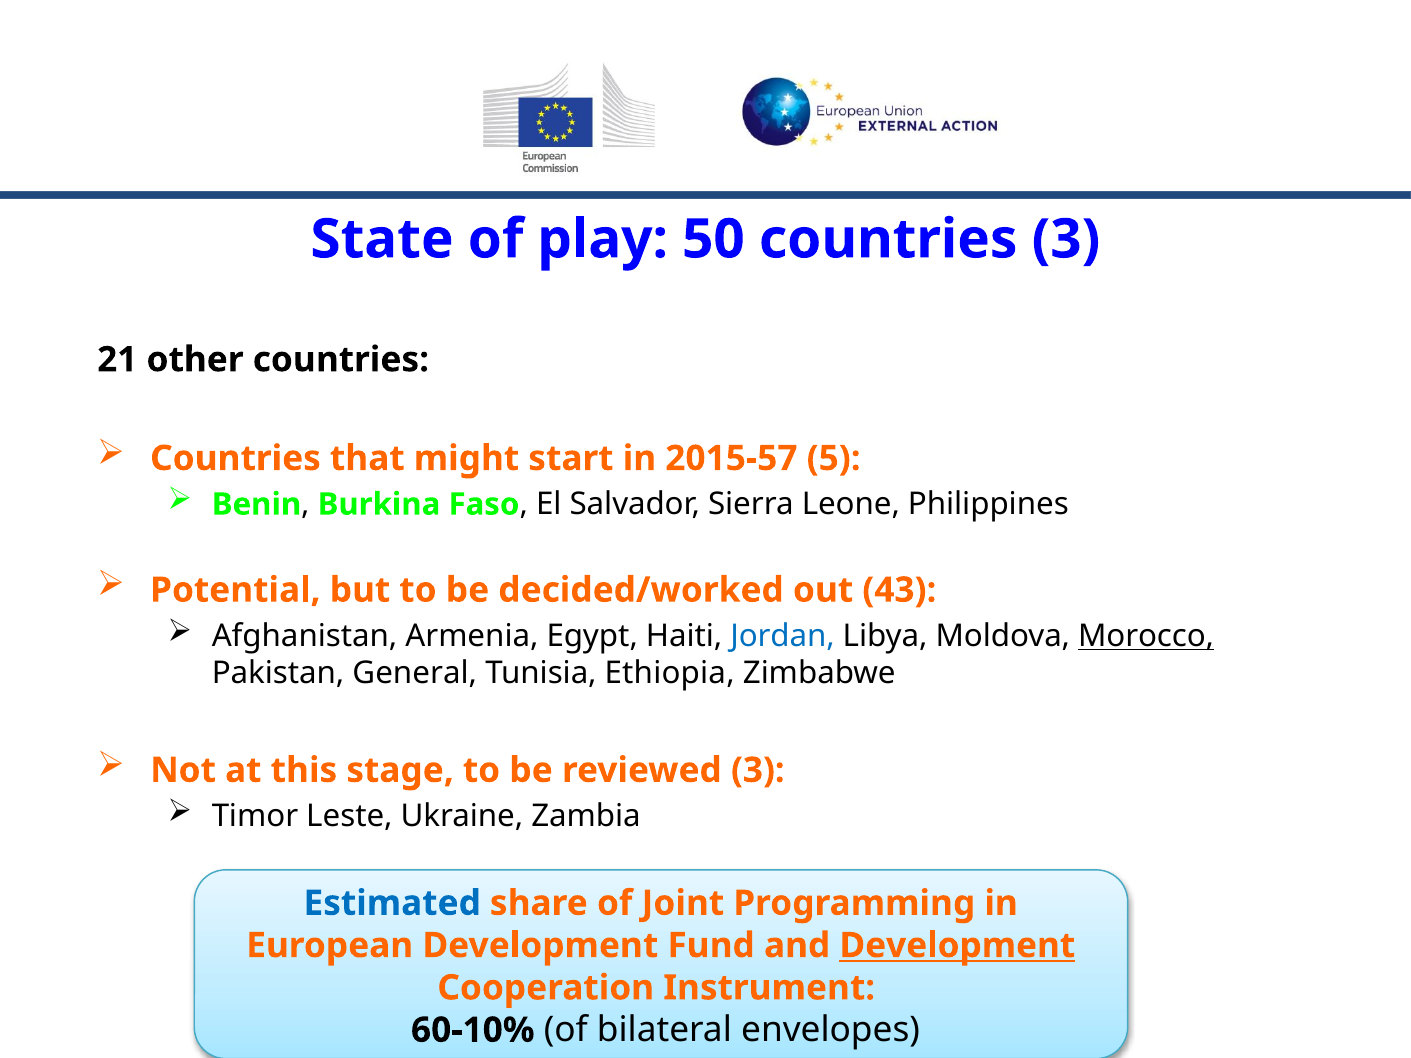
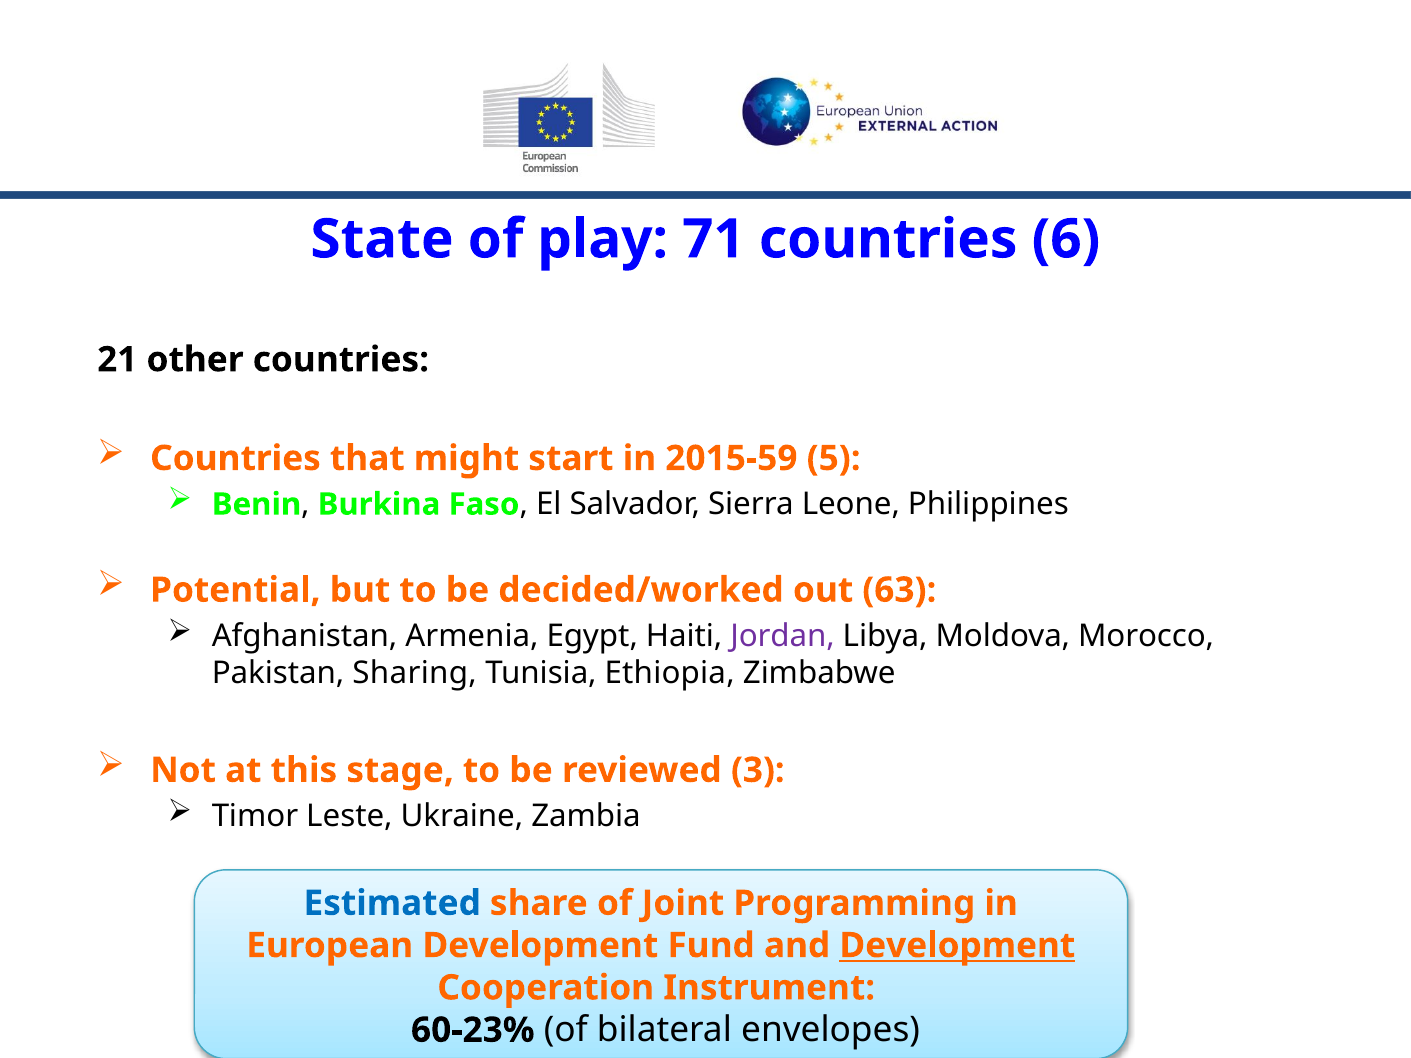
50: 50 -> 71
countries 3: 3 -> 6
2015-57: 2015-57 -> 2015-59
43: 43 -> 63
Jordan colour: blue -> purple
Morocco underline: present -> none
General: General -> Sharing
60-10%: 60-10% -> 60-23%
